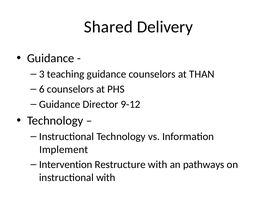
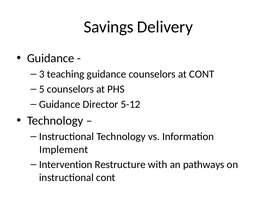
Shared: Shared -> Savings
at THAN: THAN -> CONT
6: 6 -> 5
9-12: 9-12 -> 5-12
instructional with: with -> cont
